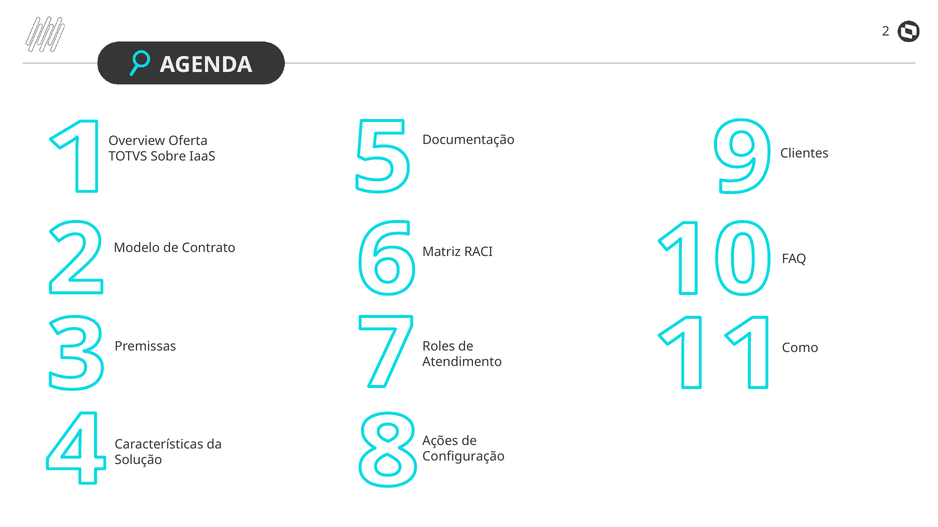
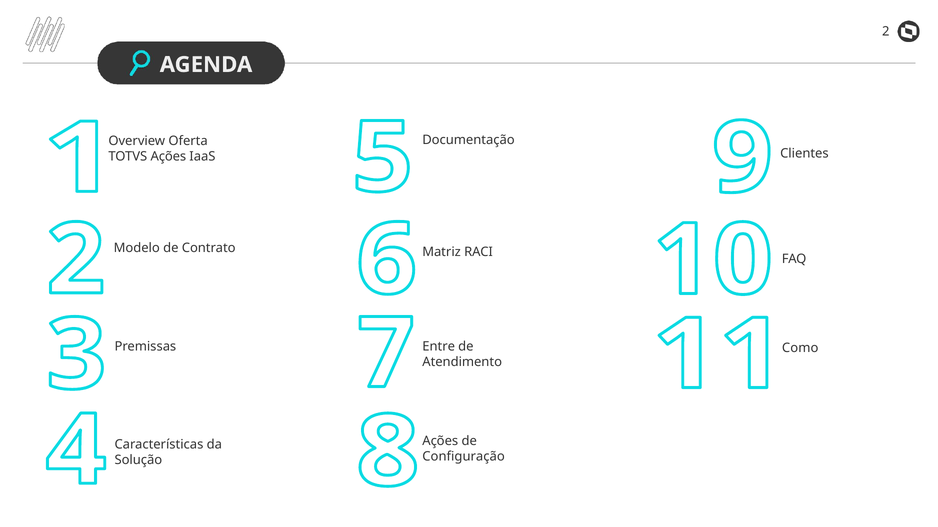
TOTVS Sobre: Sobre -> Ações
Roles: Roles -> Entre
